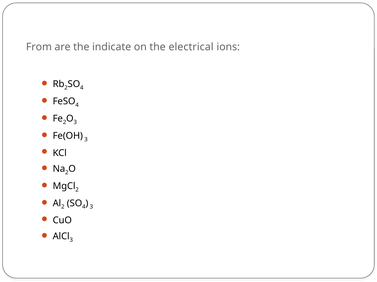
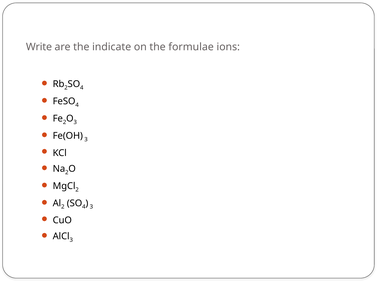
From: From -> Write
electrical: electrical -> formulae
